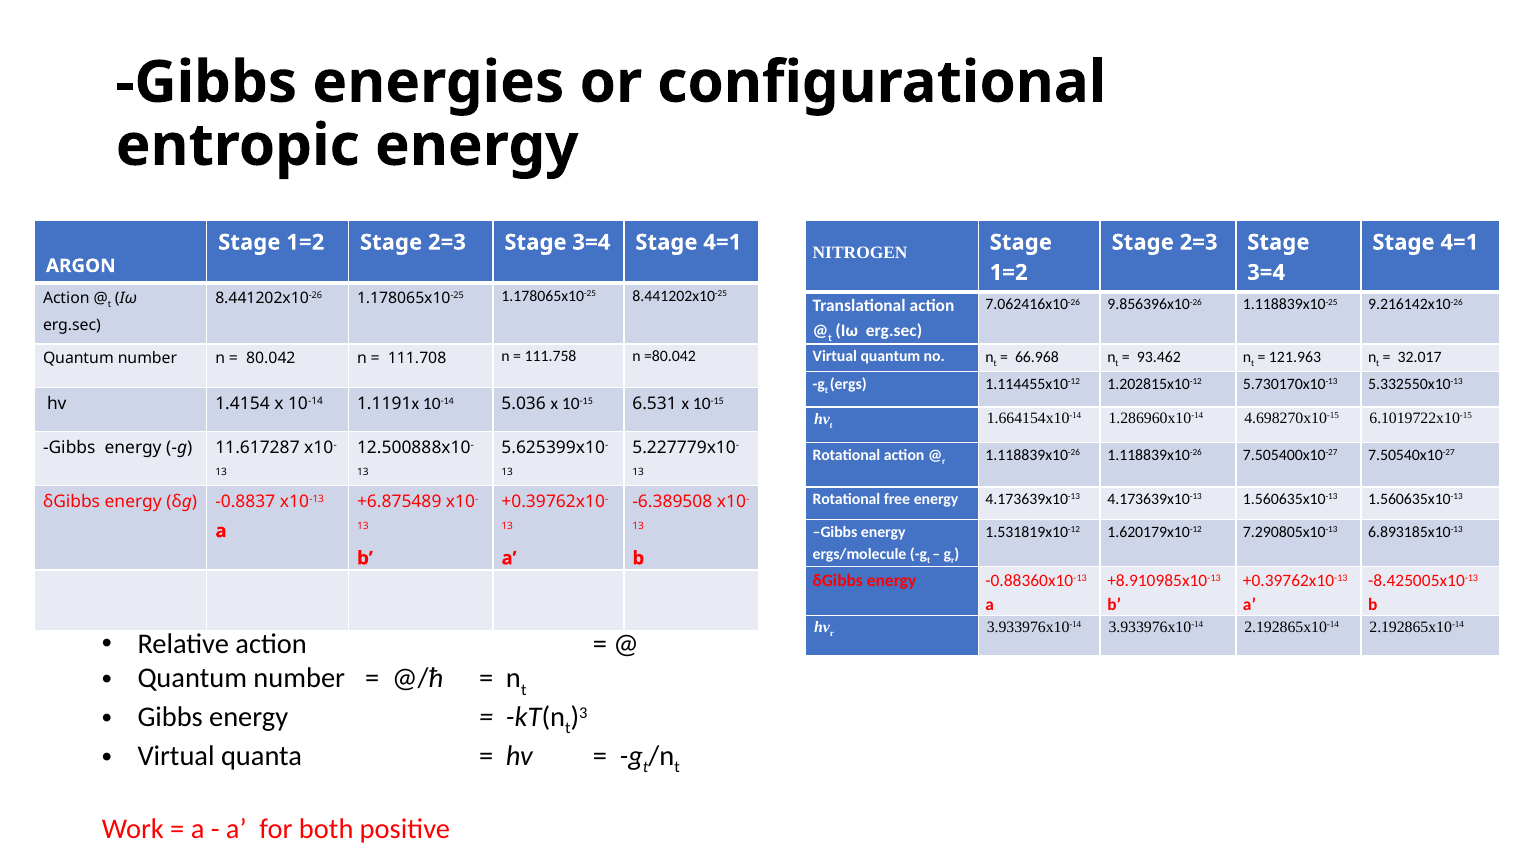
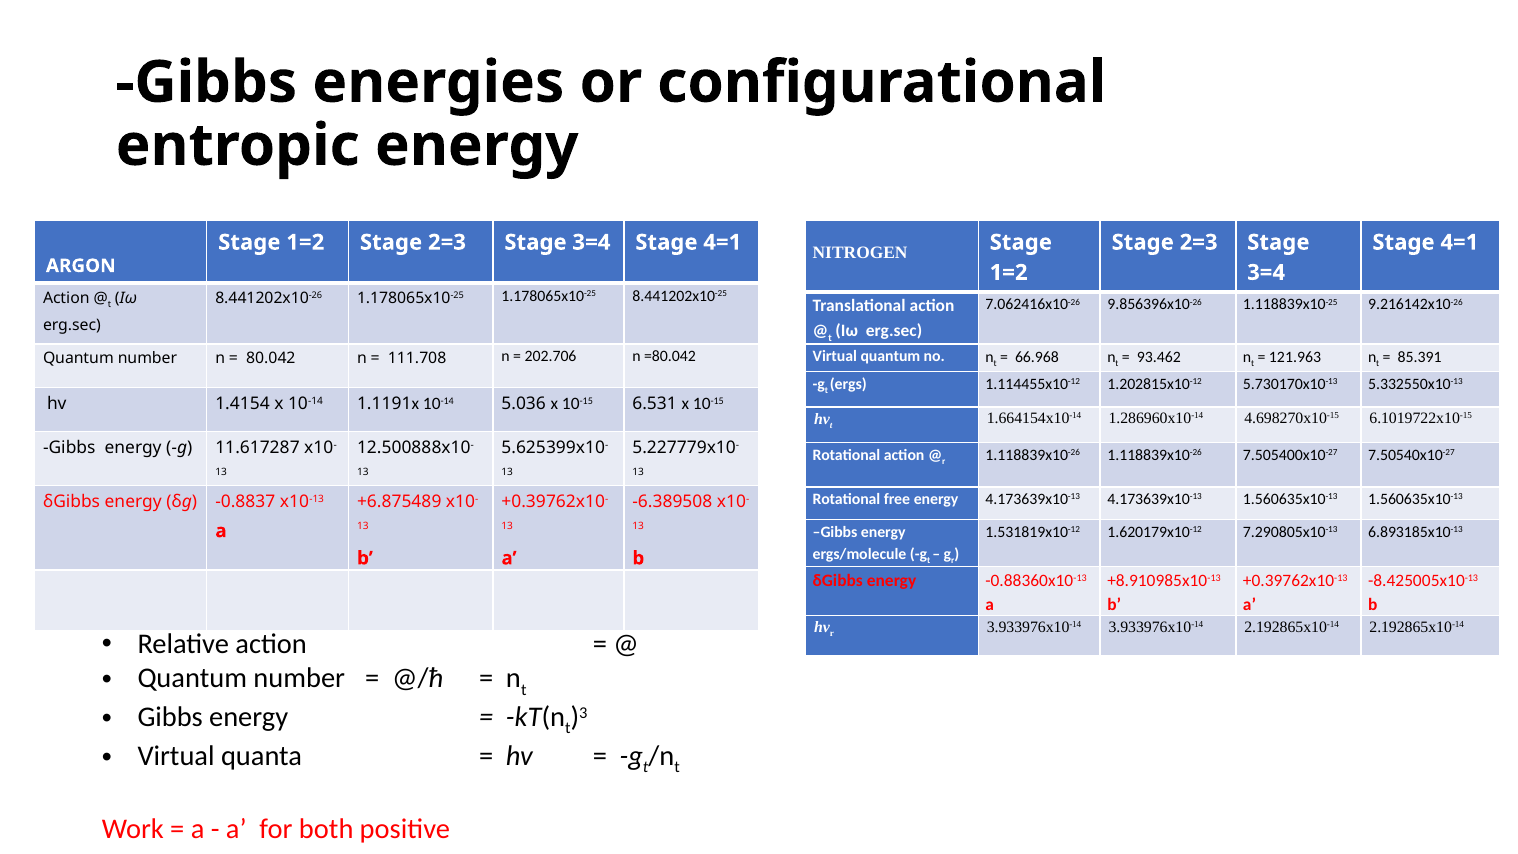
32.017: 32.017 -> 85.391
111.758: 111.758 -> 202.706
